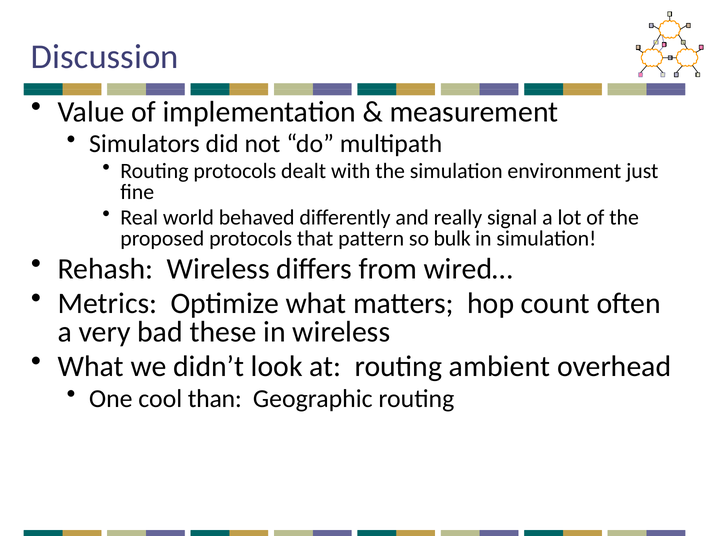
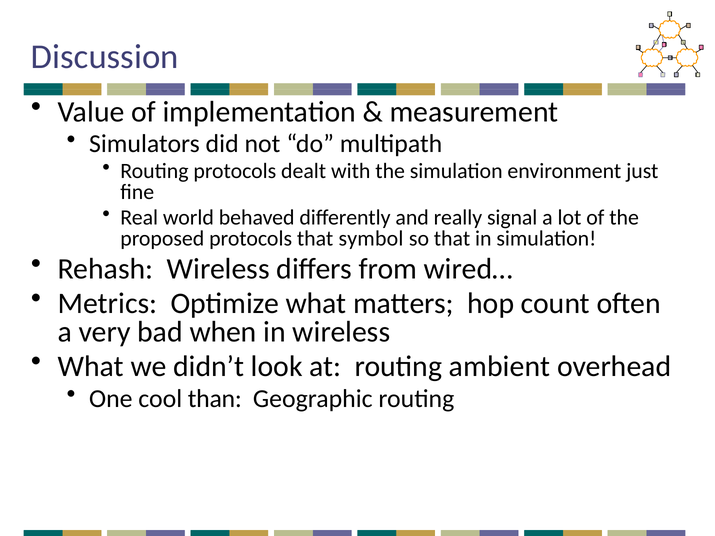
pattern: pattern -> symbol
so bulk: bulk -> that
these: these -> when
